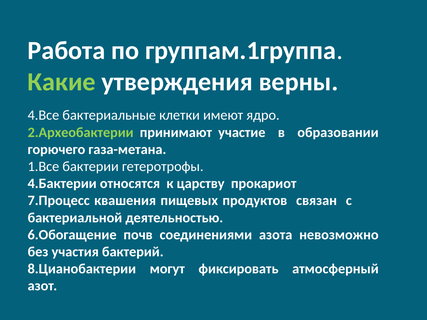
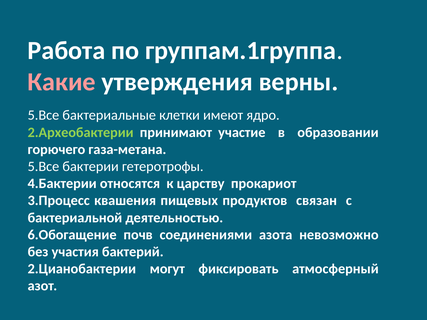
Какие colour: light green -> pink
4.Все at (43, 115): 4.Все -> 5.Все
1.Все at (43, 167): 1.Все -> 5.Все
7.Процесс: 7.Процесс -> 3.Процесс
8.Цианобактерии: 8.Цианобактерии -> 2.Цианобактерии
